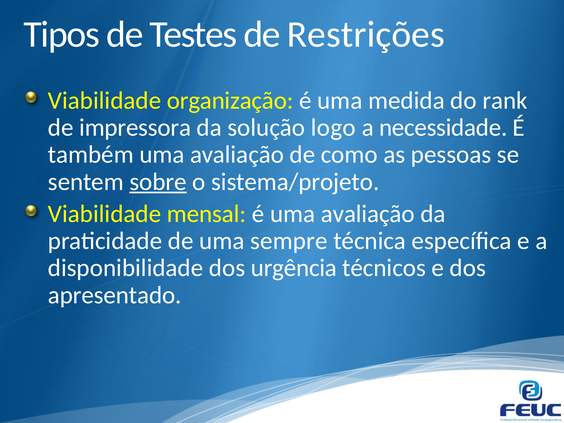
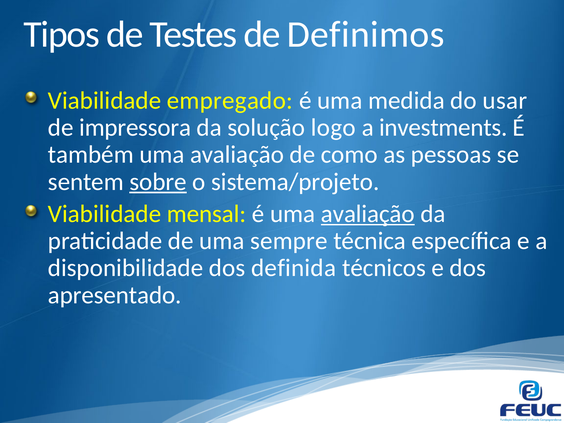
Restrições: Restrições -> Definimos
organização: organização -> empregado
rank: rank -> usar
necessidade: necessidade -> investments
avaliação at (368, 214) underline: none -> present
urgência: urgência -> definida
